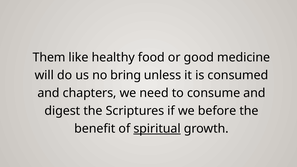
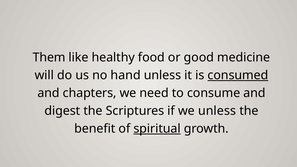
bring: bring -> hand
consumed underline: none -> present
we before: before -> unless
